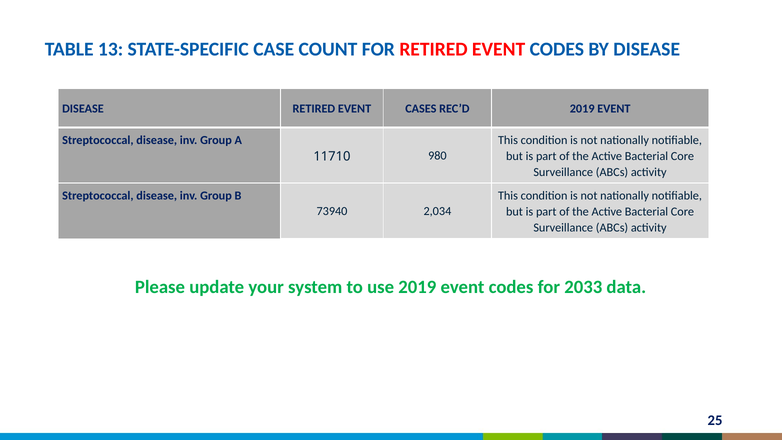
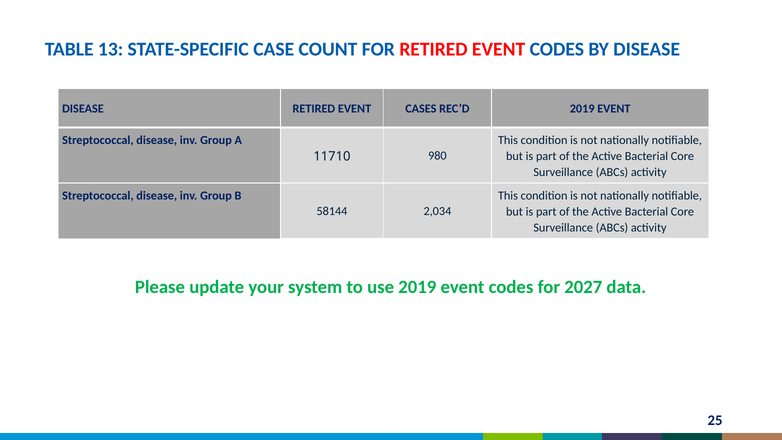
73940: 73940 -> 58144
2033: 2033 -> 2027
